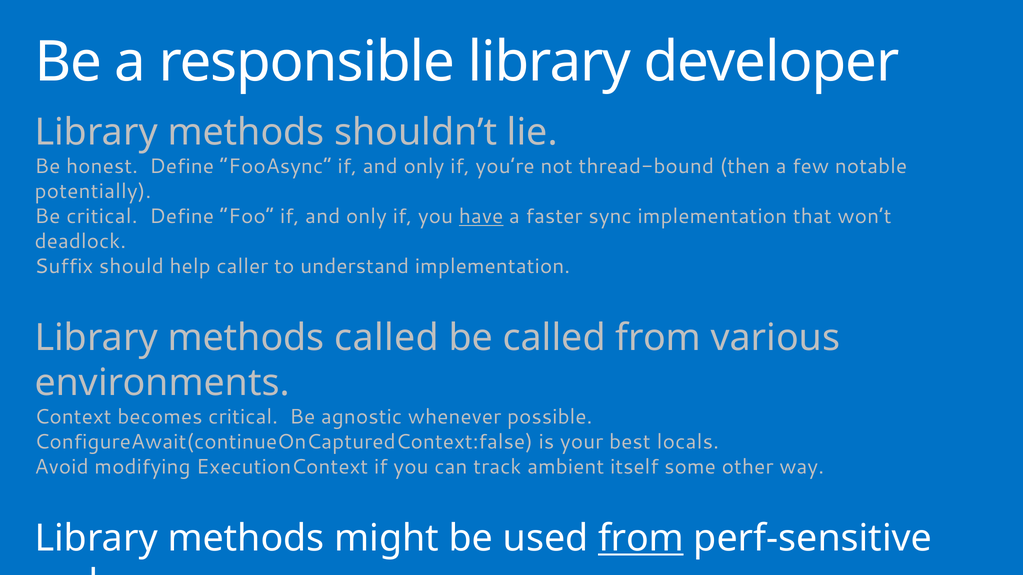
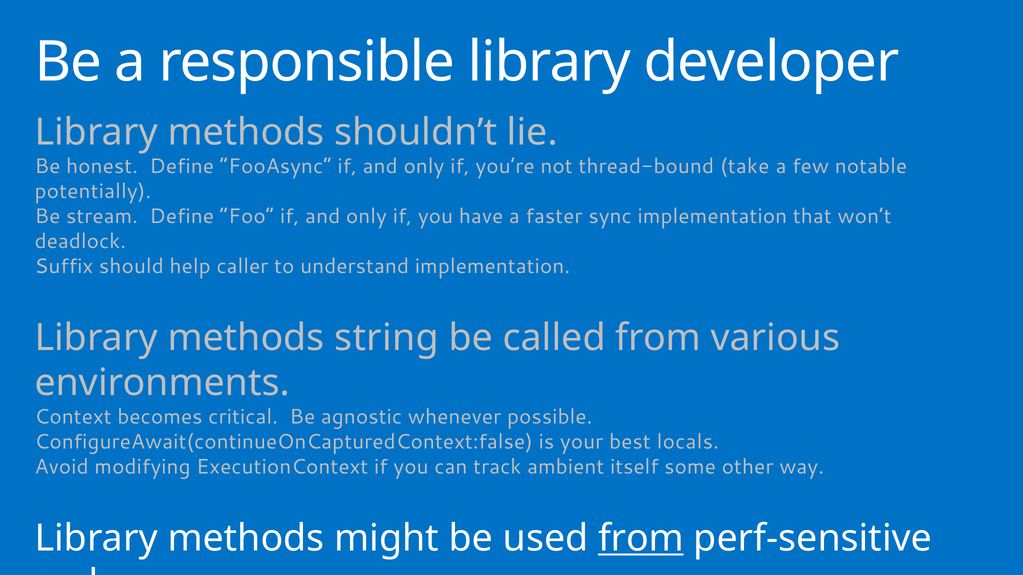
then: then -> take
Be critical: critical -> stream
have underline: present -> none
methods called: called -> string
